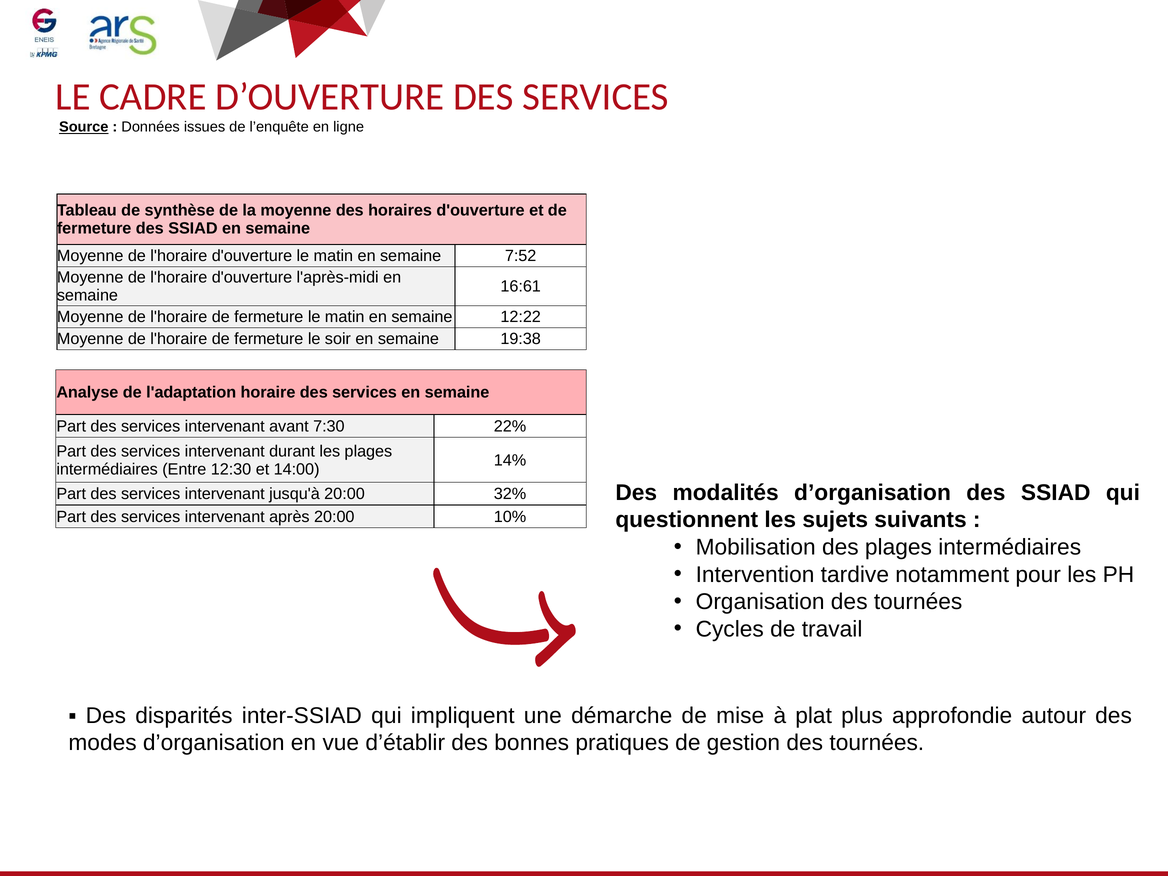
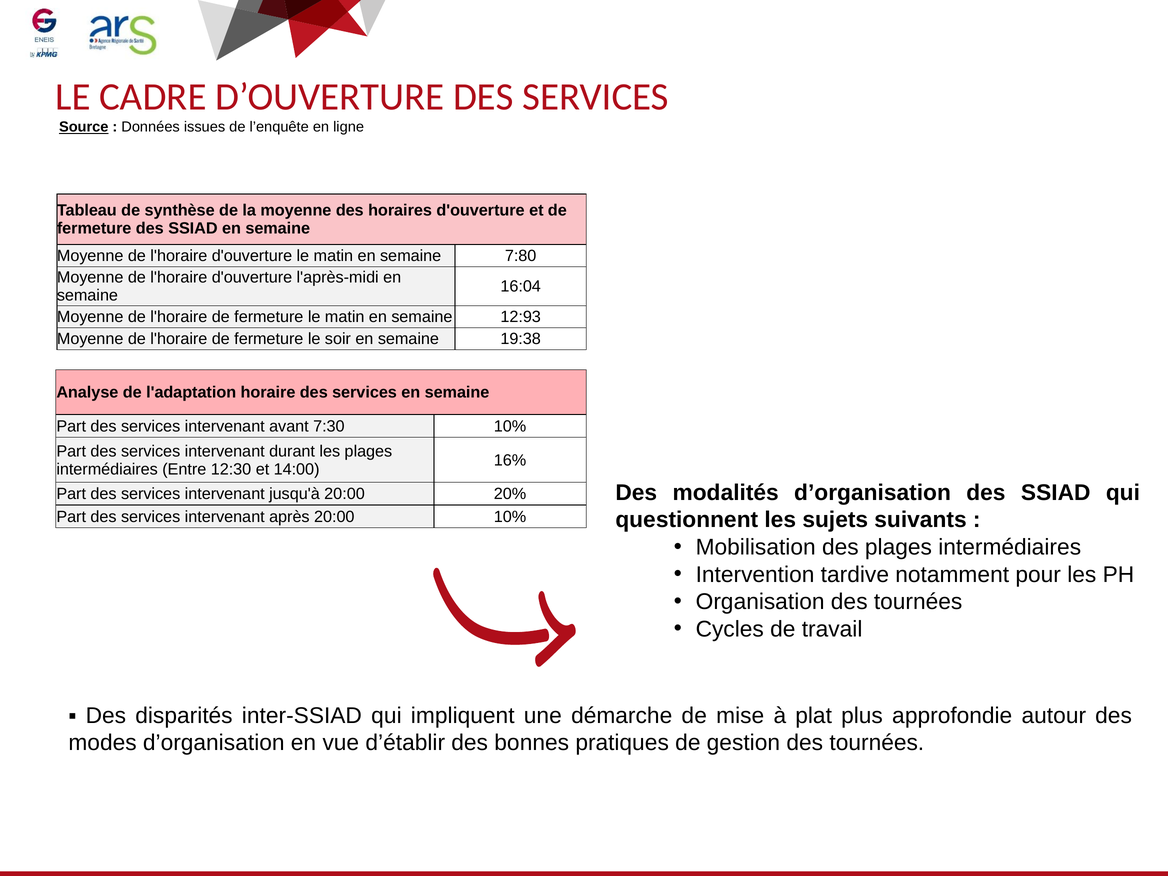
7:52: 7:52 -> 7:80
16:61: 16:61 -> 16:04
12:22: 12:22 -> 12:93
7:30 22%: 22% -> 10%
14%: 14% -> 16%
32%: 32% -> 20%
